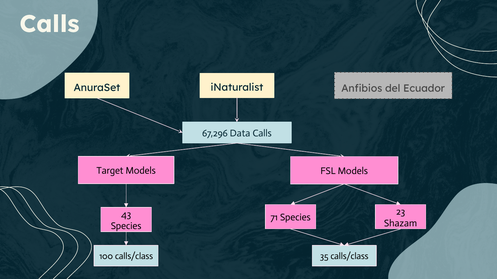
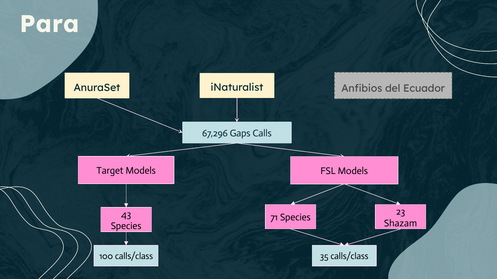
Calls at (49, 24): Calls -> Para
Data: Data -> Gaps
